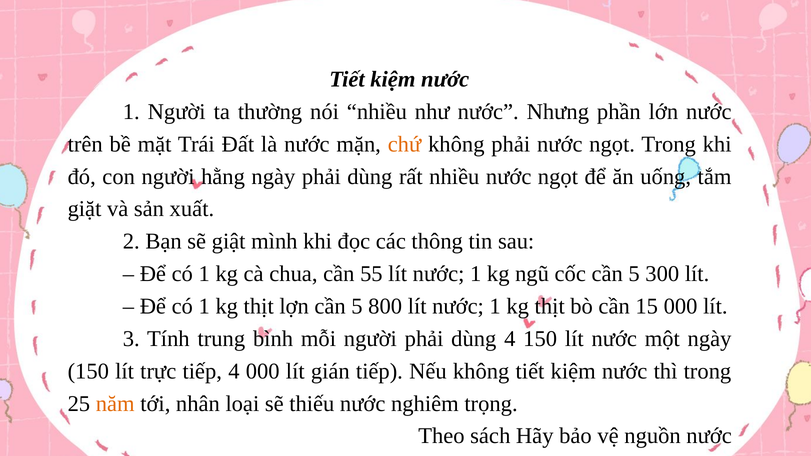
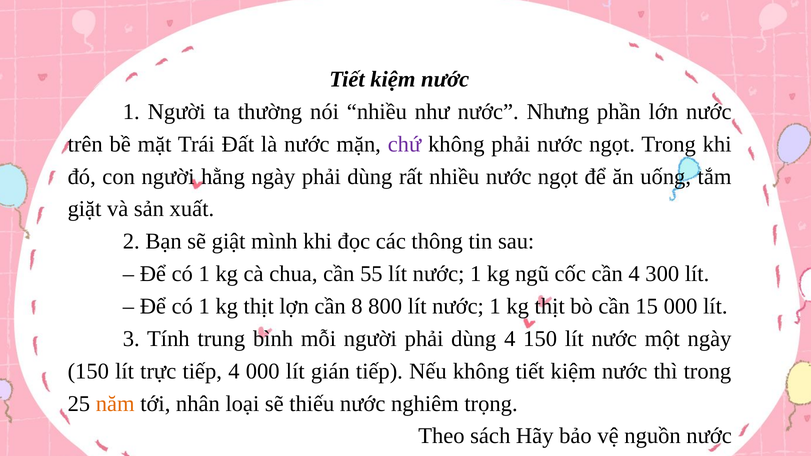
chứ colour: orange -> purple
cốc cần 5: 5 -> 4
lợn cần 5: 5 -> 8
